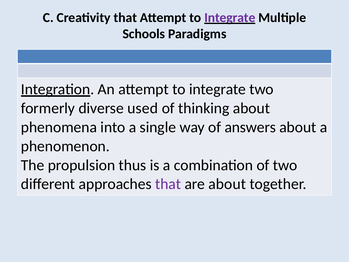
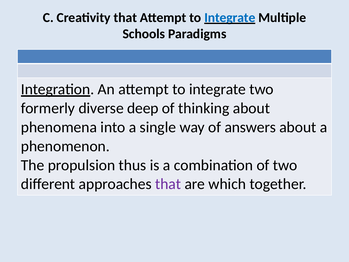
Integrate at (230, 18) colour: purple -> blue
used: used -> deep
are about: about -> which
